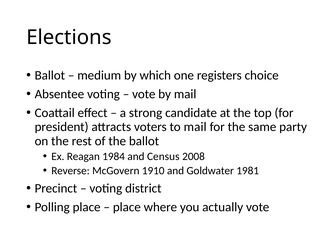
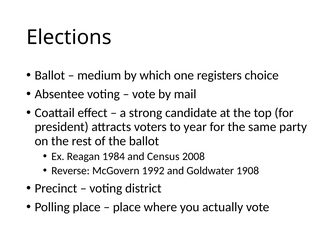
to mail: mail -> year
1910: 1910 -> 1992
1981: 1981 -> 1908
